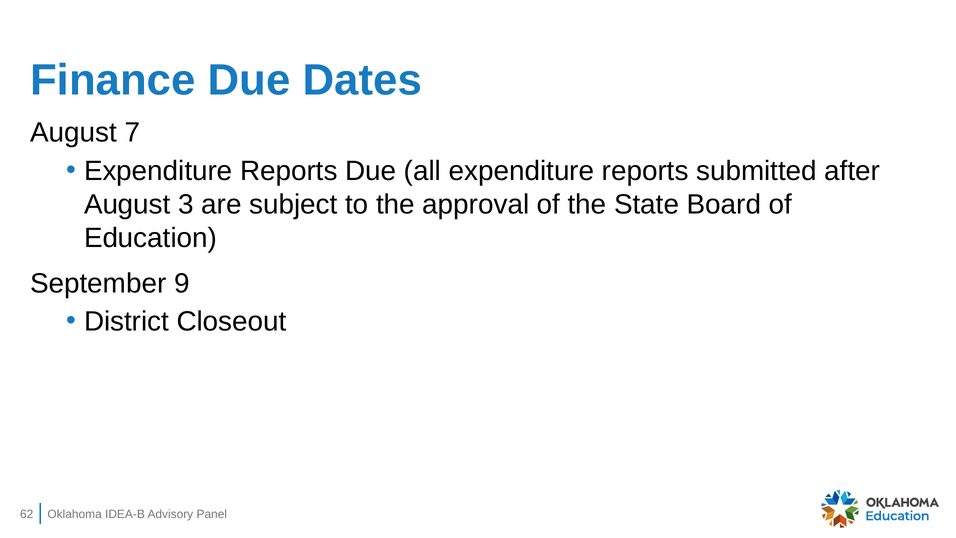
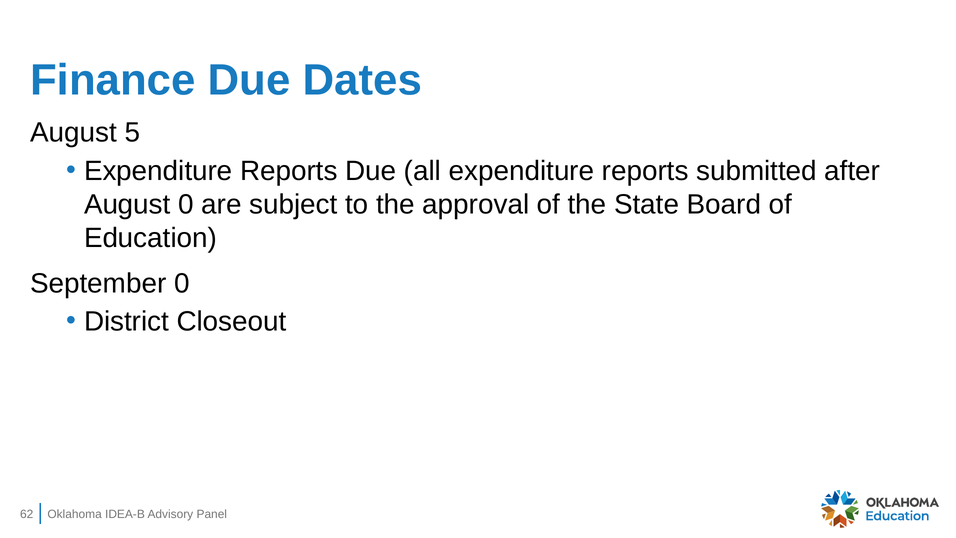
7: 7 -> 5
August 3: 3 -> 0
September 9: 9 -> 0
